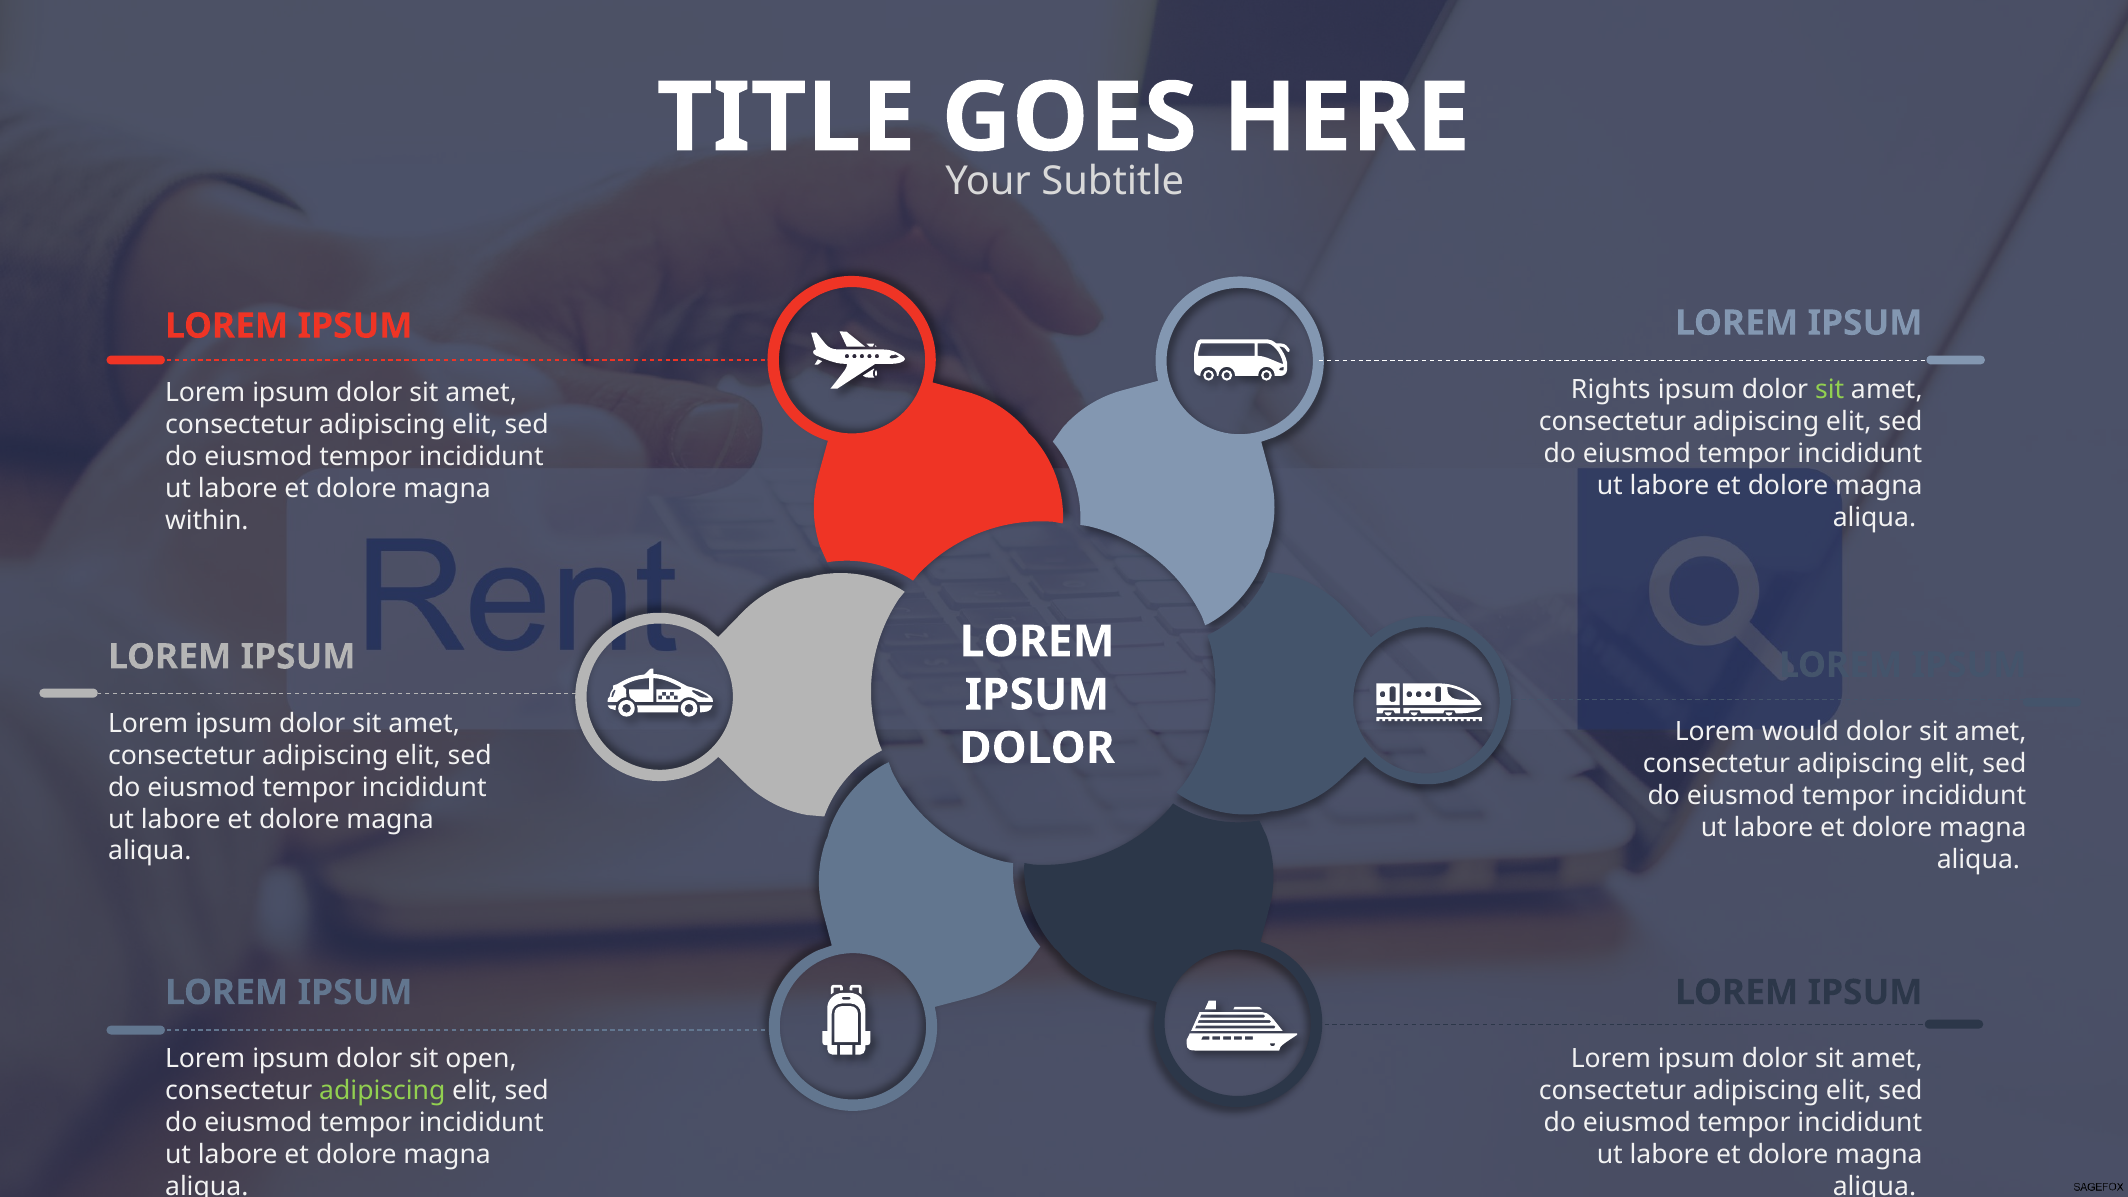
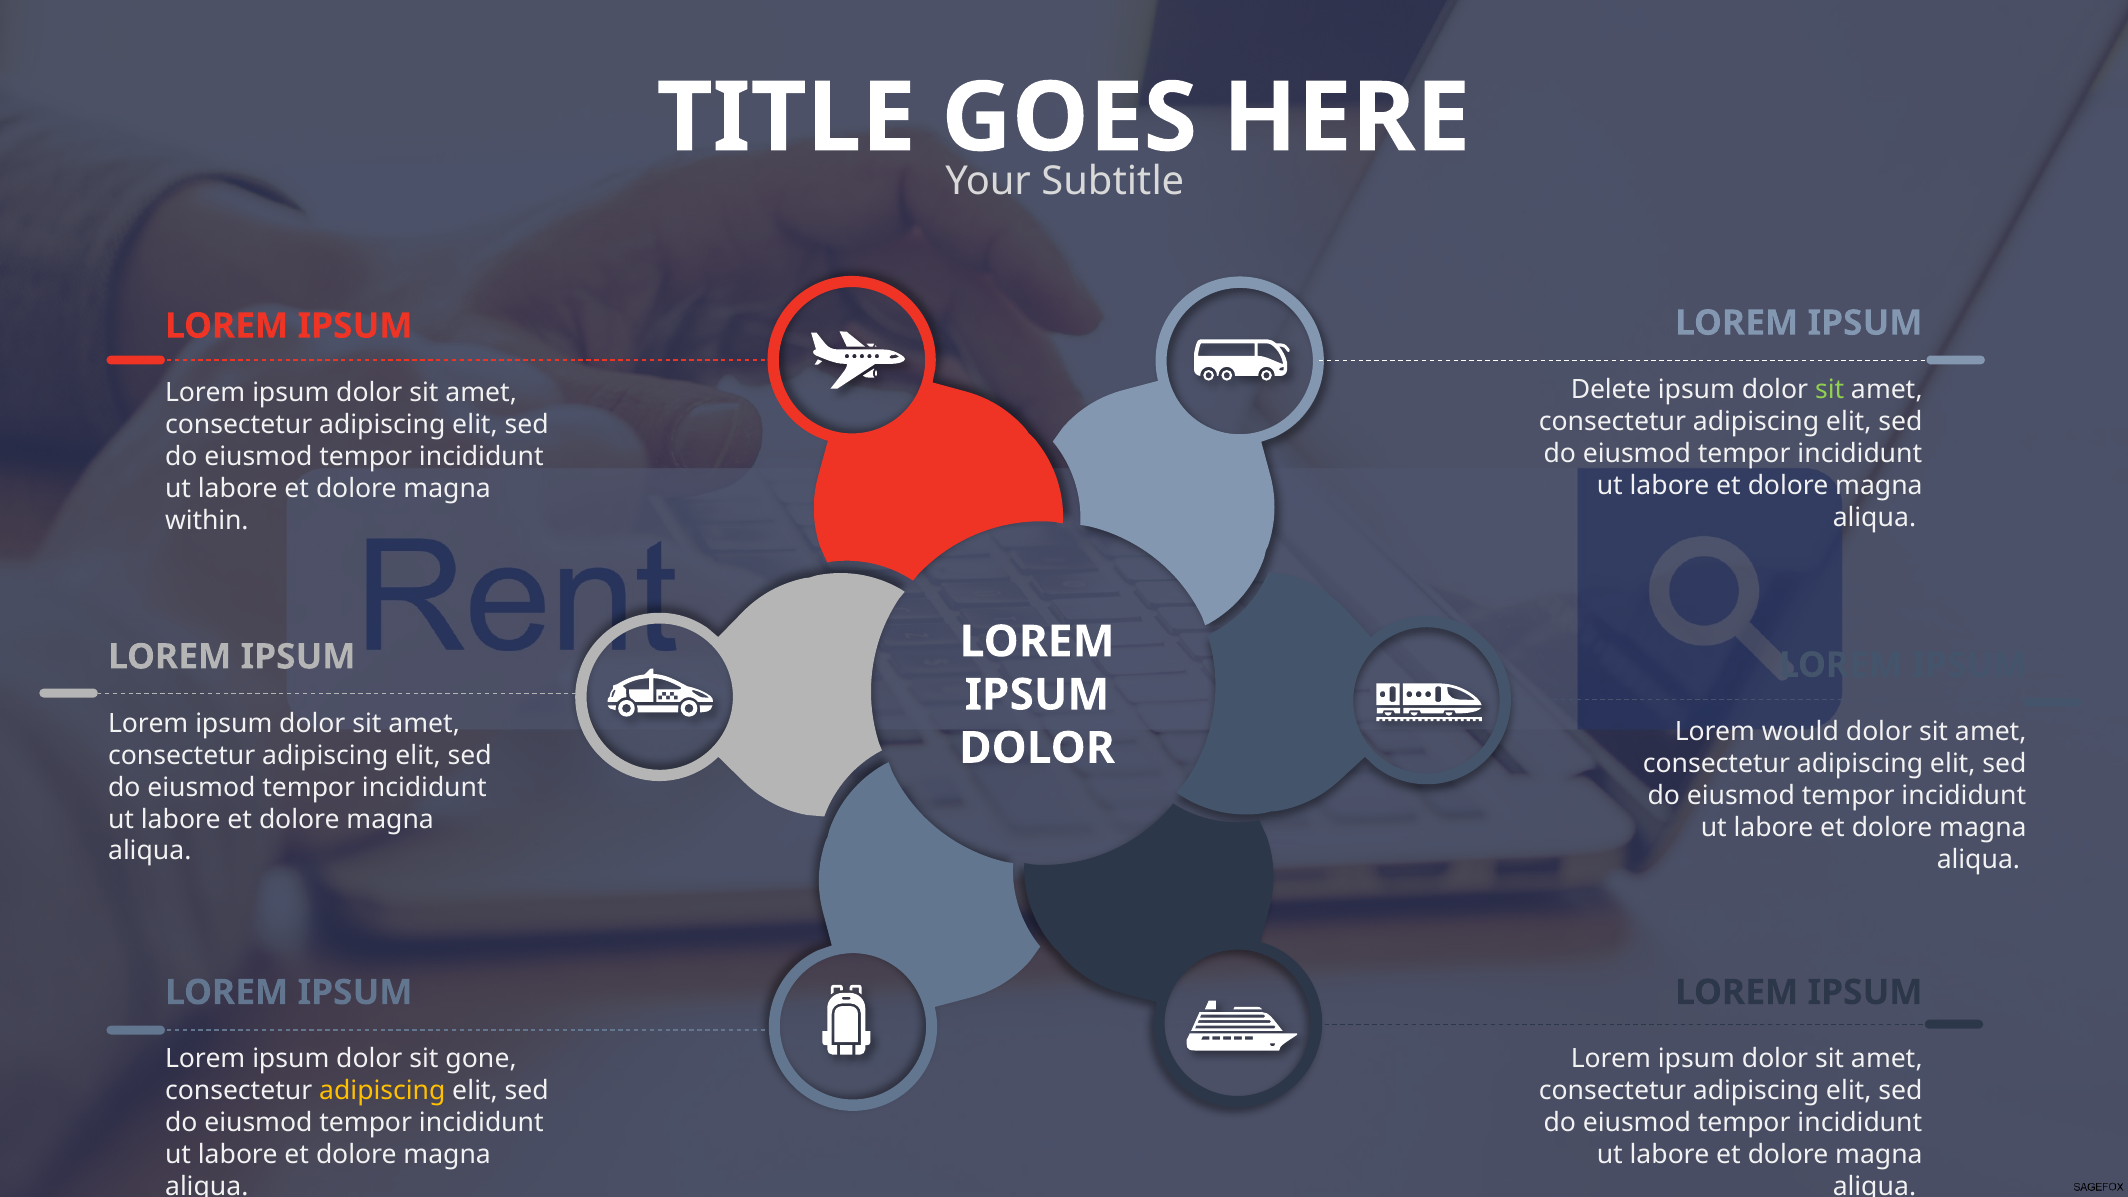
Rights: Rights -> Delete
open: open -> gone
adipiscing at (382, 1091) colour: light green -> yellow
